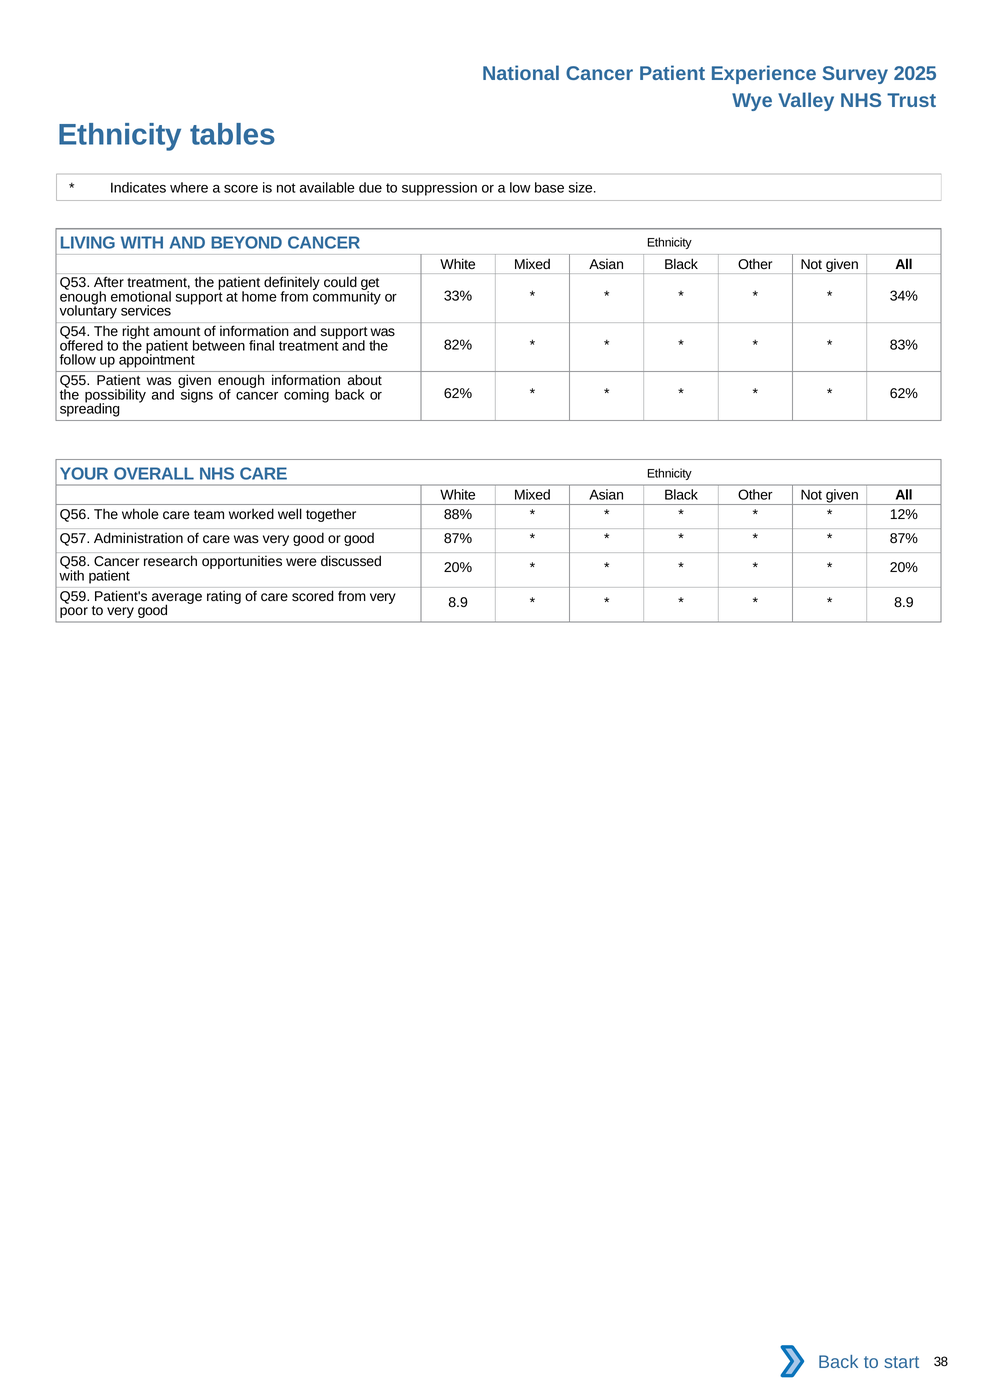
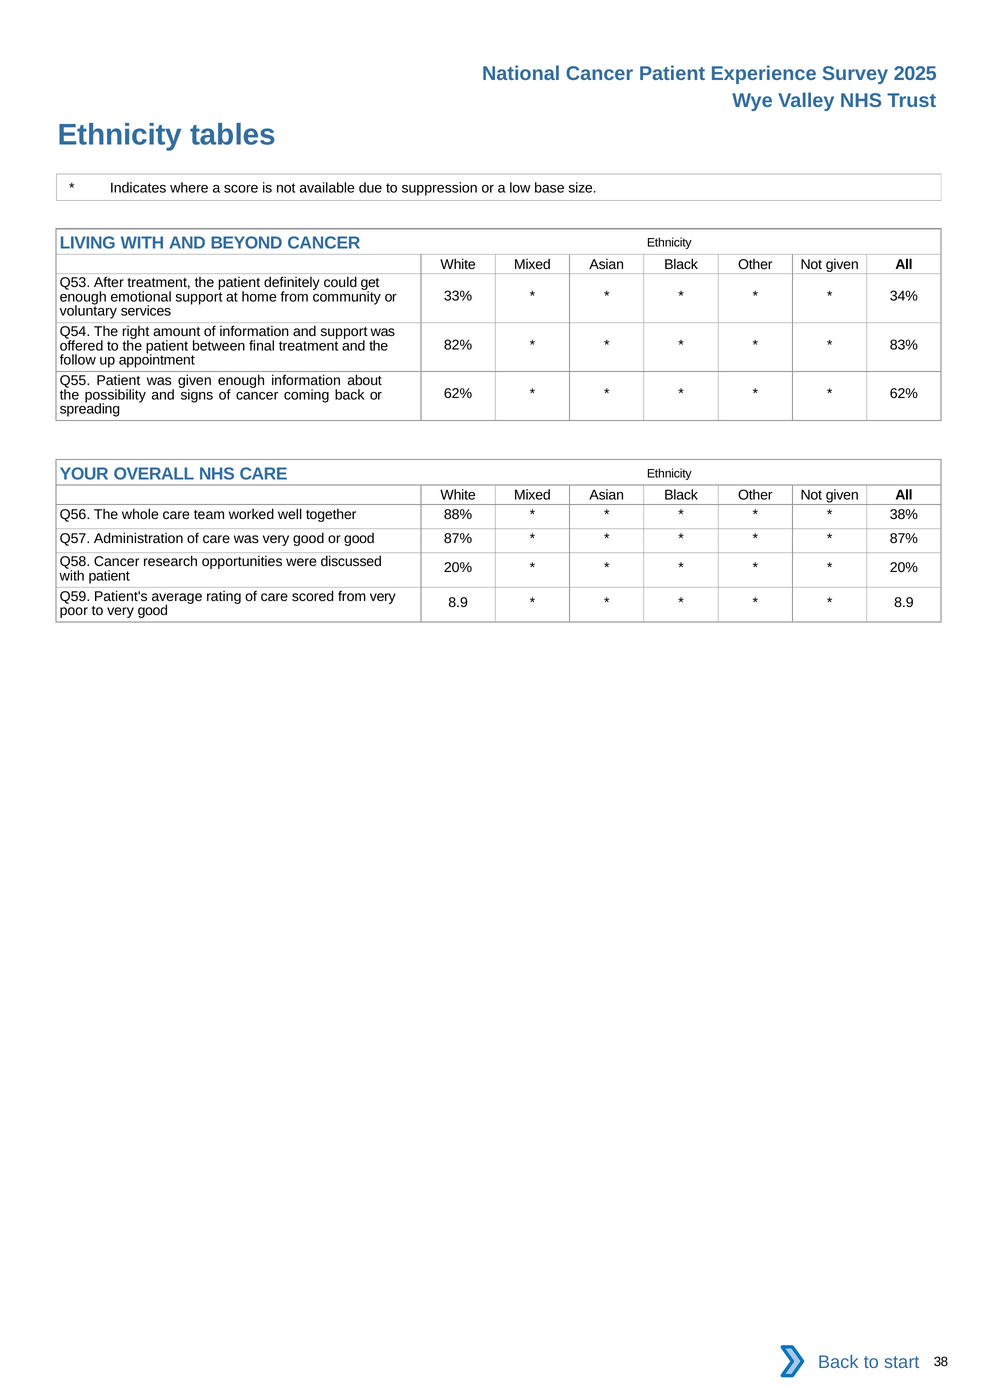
12%: 12% -> 38%
